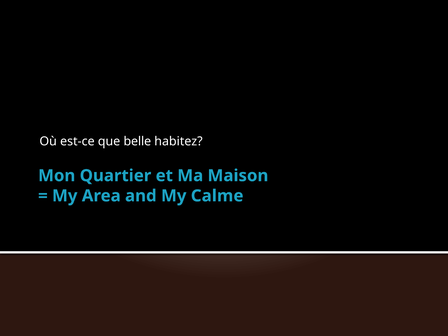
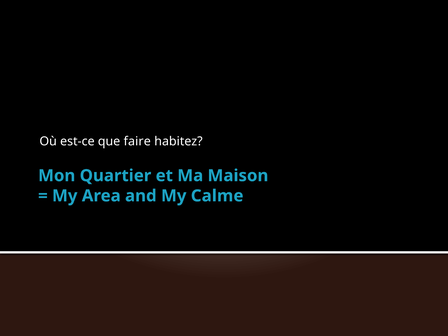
belle: belle -> faire
